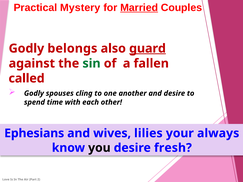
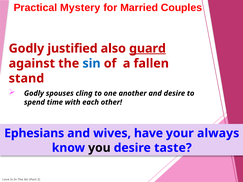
Married underline: present -> none
belongs: belongs -> justified
sin colour: green -> blue
called: called -> stand
lilies: lilies -> have
fresh: fresh -> taste
